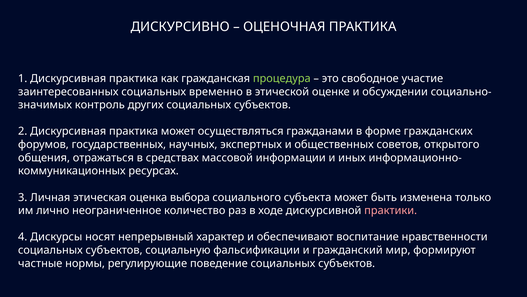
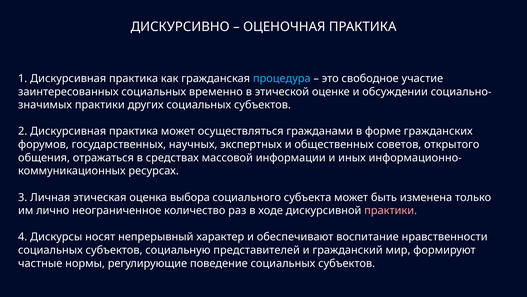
процедура colour: light green -> light blue
контроль at (100, 105): контроль -> практики
фальсификации: фальсификации -> представителей
